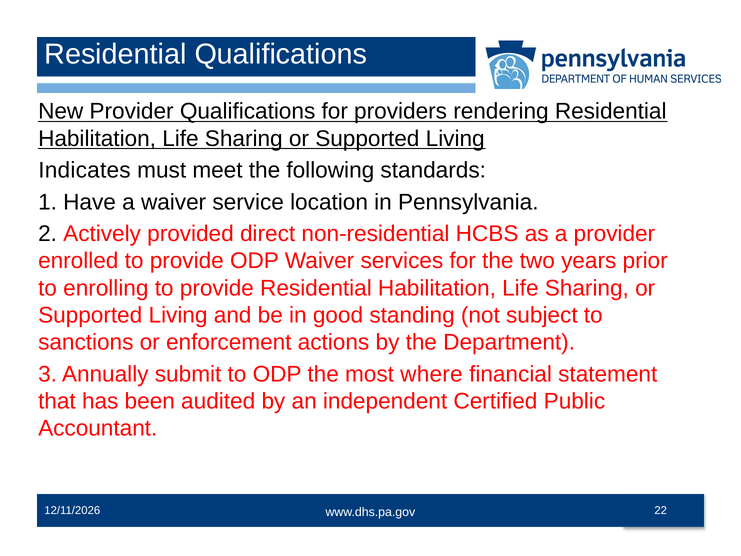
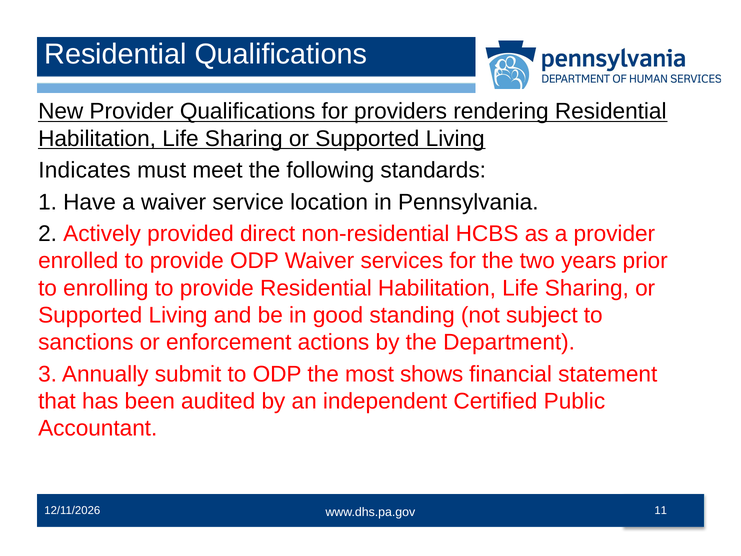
where: where -> shows
22: 22 -> 11
